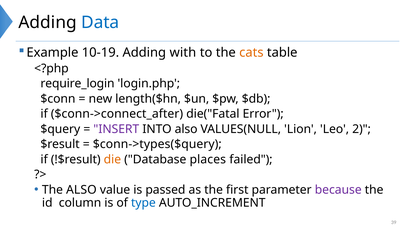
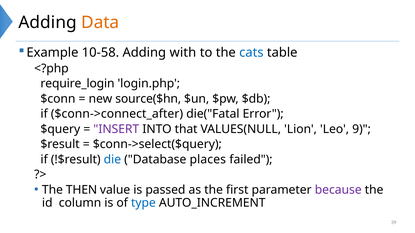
Data colour: blue -> orange
10-19: 10-19 -> 10-58
cats colour: orange -> blue
length($hn: length($hn -> source($hn
INTO also: also -> that
2: 2 -> 9
$conn->types($query: $conn->types($query -> $conn->select($query
die colour: orange -> blue
The ALSO: ALSO -> THEN
